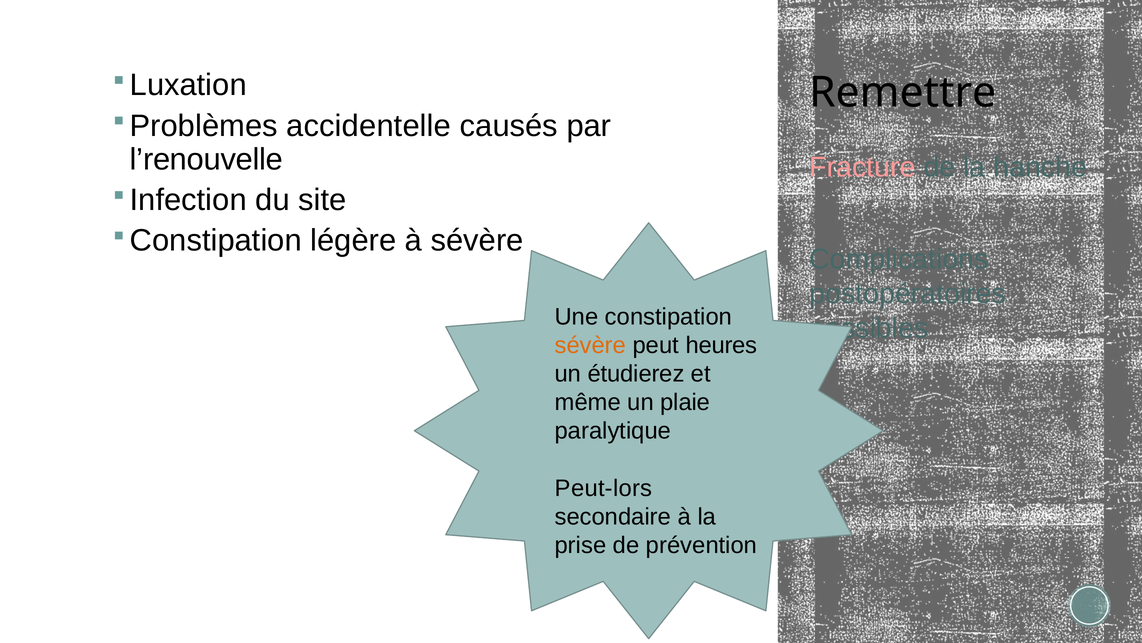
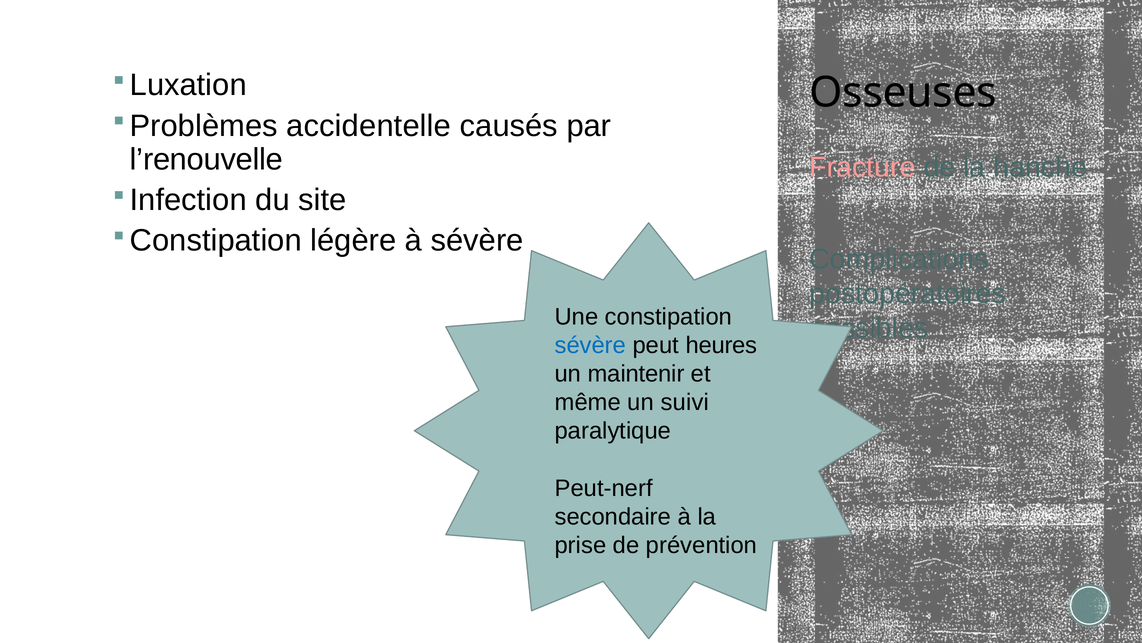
Remettre: Remettre -> Osseuses
sévère at (590, 345) colour: orange -> blue
étudierez: étudierez -> maintenir
plaie: plaie -> suivi
Peut-lors: Peut-lors -> Peut-nerf
